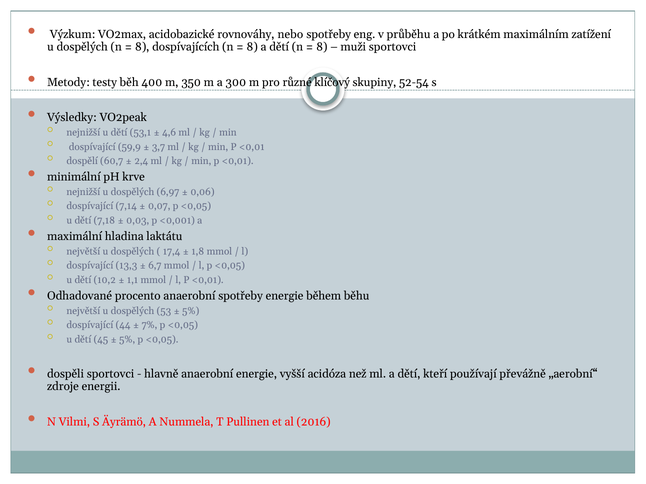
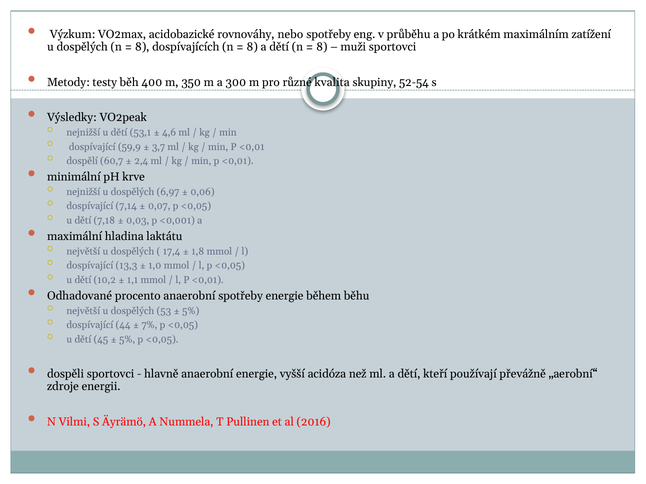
klíčový: klíčový -> kvalita
6,7: 6,7 -> 1,0
